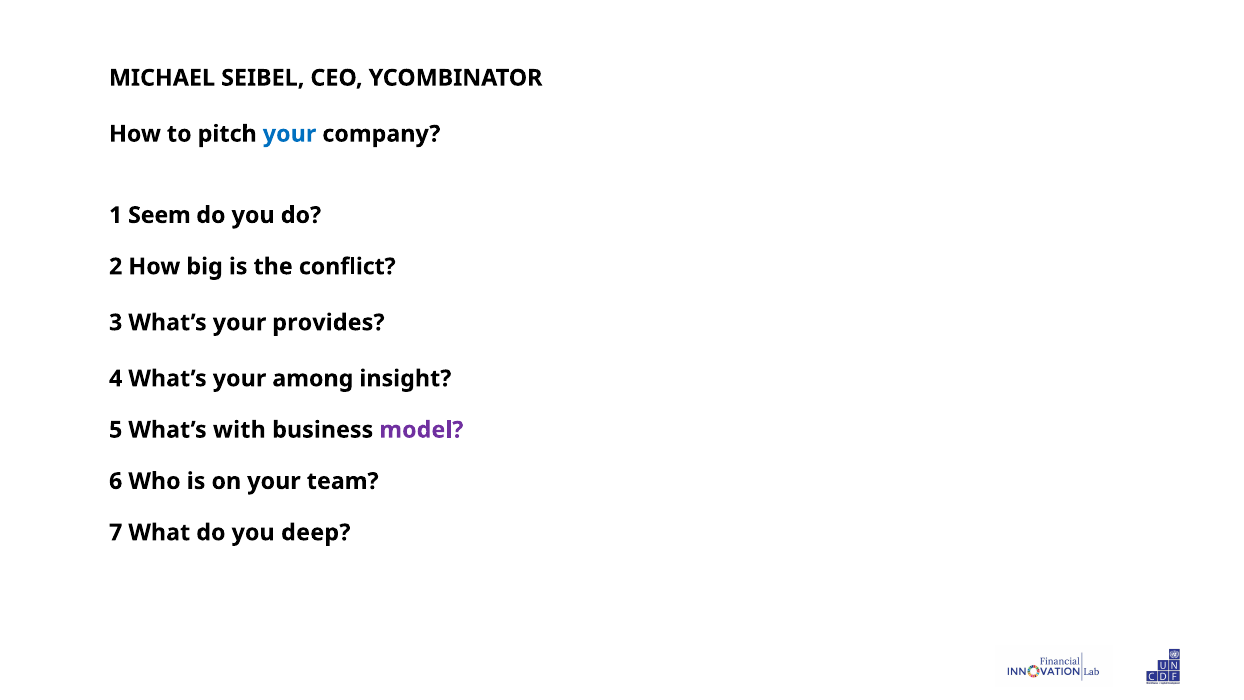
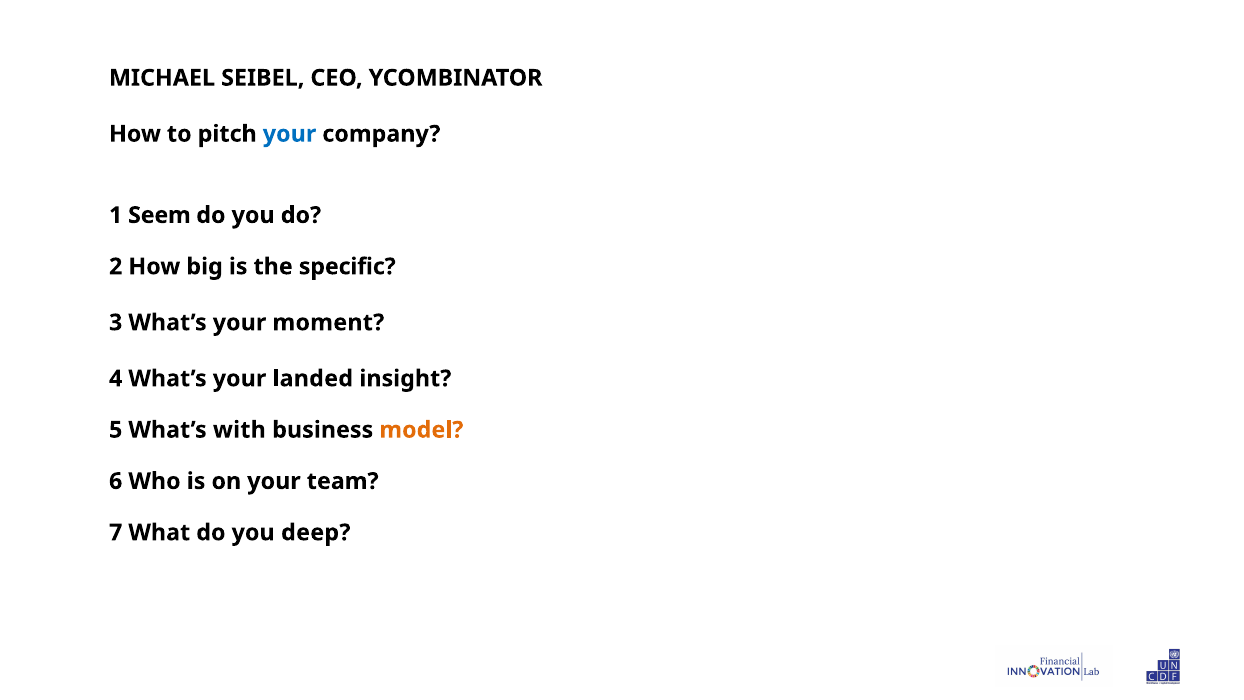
conflict: conflict -> specific
provides: provides -> moment
among: among -> landed
model colour: purple -> orange
